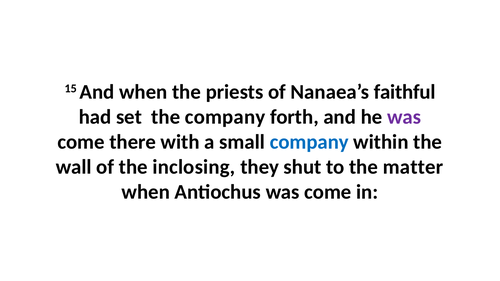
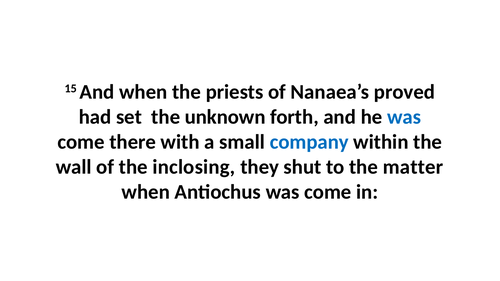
faithful: faithful -> proved
the company: company -> unknown
was at (404, 117) colour: purple -> blue
